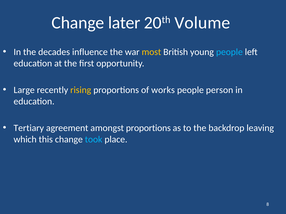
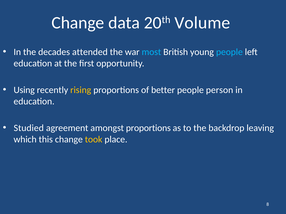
later: later -> data
influence: influence -> attended
most colour: yellow -> light blue
Large: Large -> Using
works: works -> better
Tertiary: Tertiary -> Studied
took colour: light blue -> yellow
